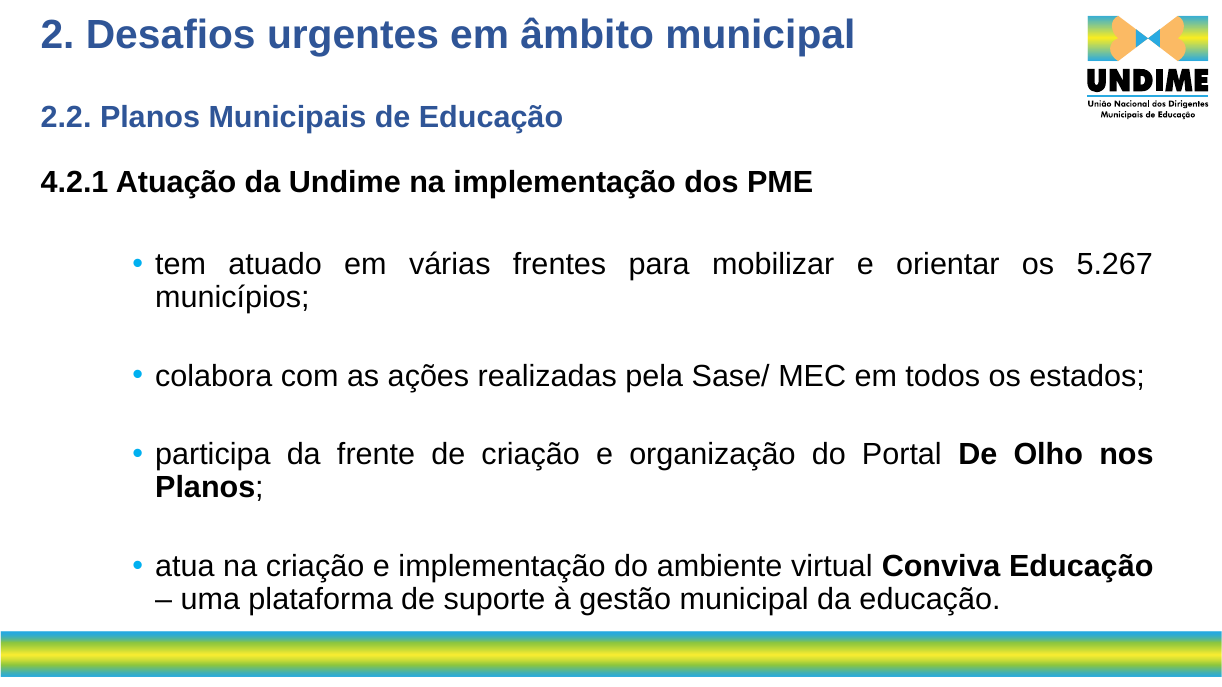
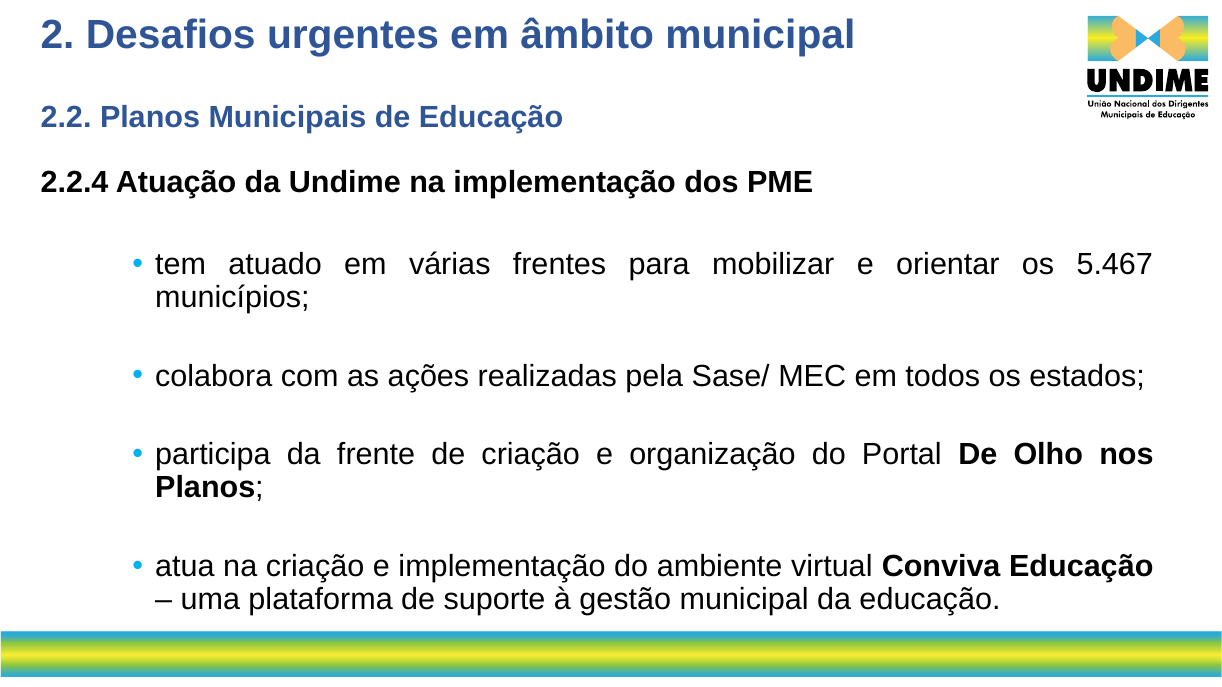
4.2.1: 4.2.1 -> 2.2.4
5.267: 5.267 -> 5.467
